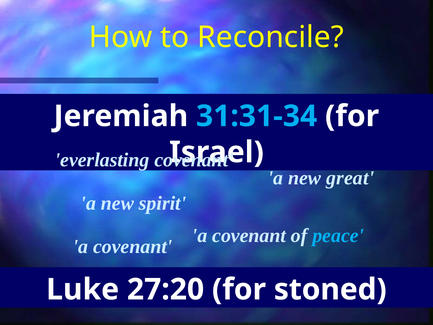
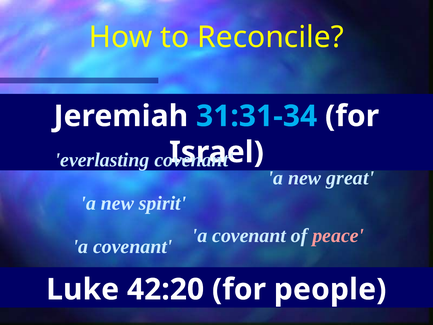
peace colour: light blue -> pink
27:20: 27:20 -> 42:20
stoned: stoned -> people
